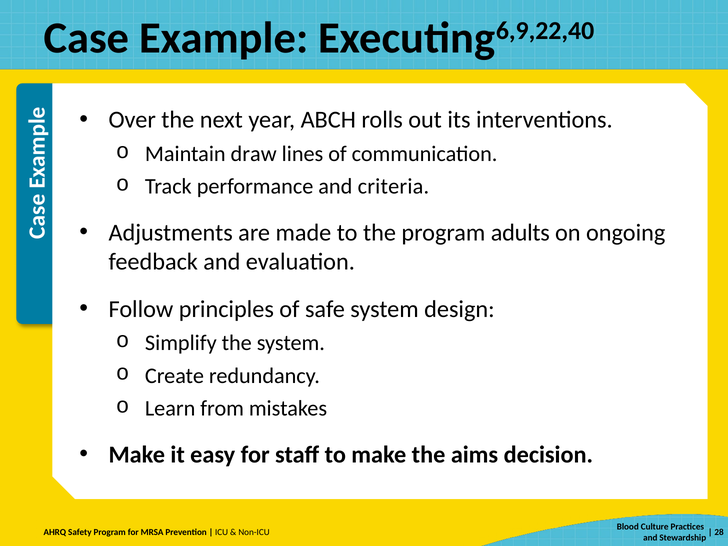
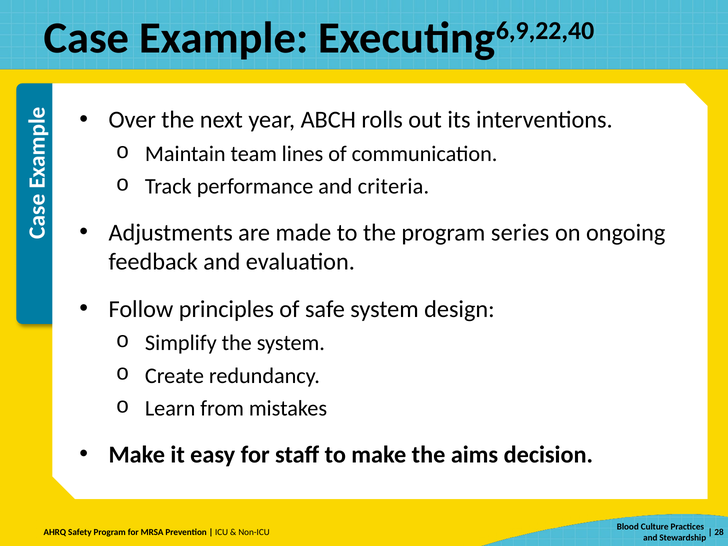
draw: draw -> team
adults: adults -> series
